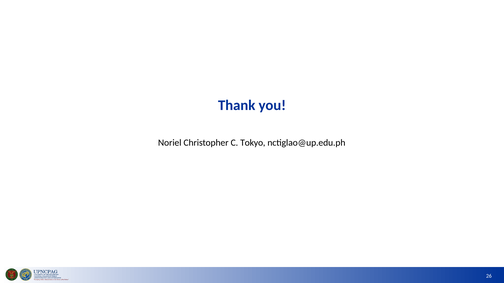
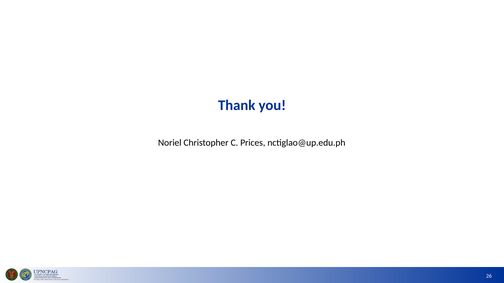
Tokyo: Tokyo -> Prices
